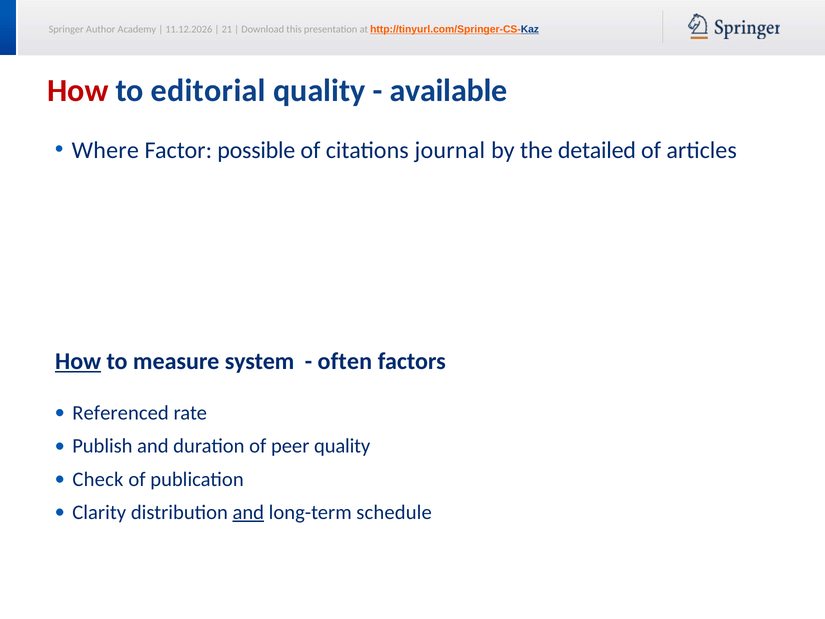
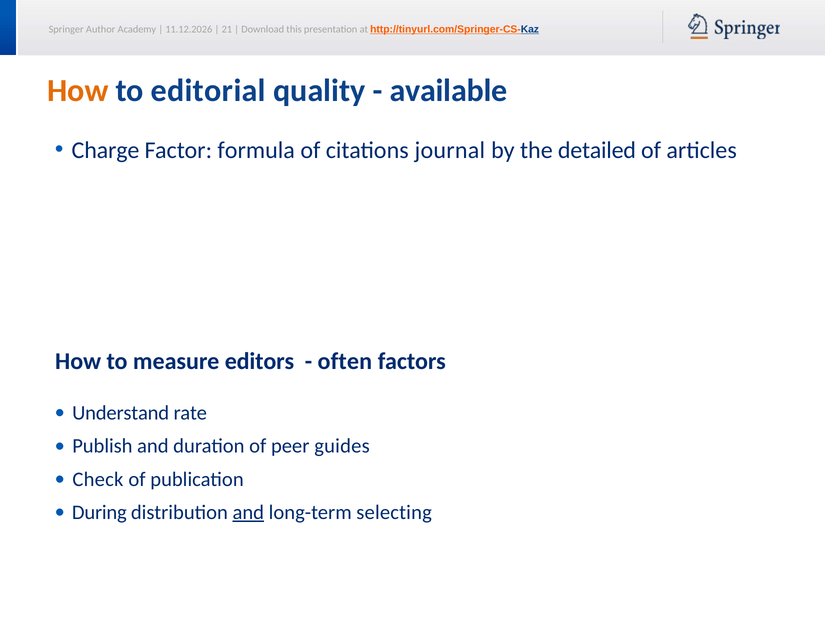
How at (78, 91) colour: red -> orange
Where: Where -> Charge
possible: possible -> formula
How at (78, 361) underline: present -> none
system: system -> editors
Referenced: Referenced -> Understand
peer quality: quality -> guides
Clarity: Clarity -> During
schedule: schedule -> selecting
